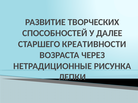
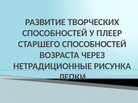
ДАЛЕЕ: ДАЛЕЕ -> ПЛЕЕР
СТАРШЕГО КРЕАТИВНОСТИ: КРЕАТИВНОСТИ -> СПОСОБНОСТЕЙ
